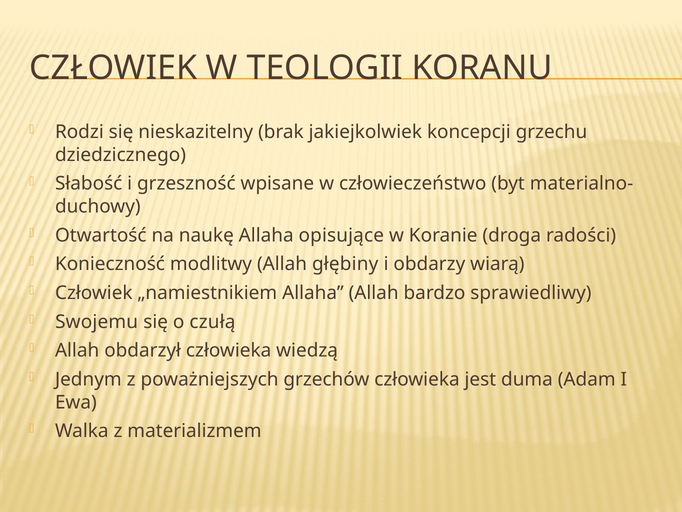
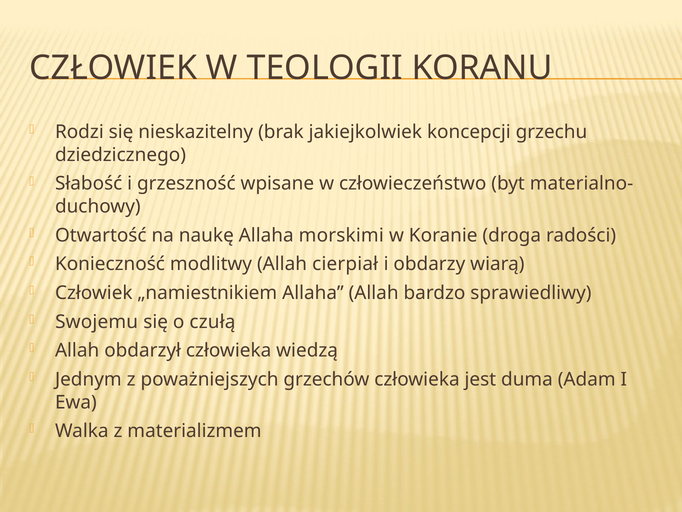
opisujące: opisujące -> morskimi
głębiny: głębiny -> cierpiał
